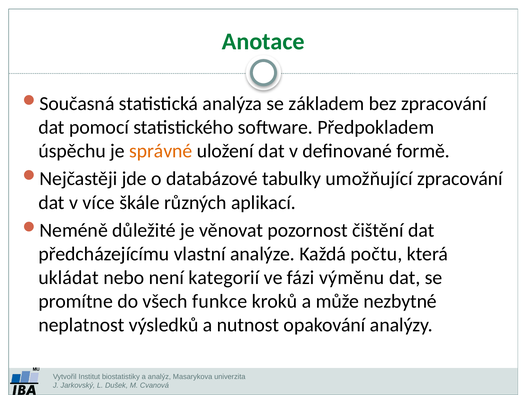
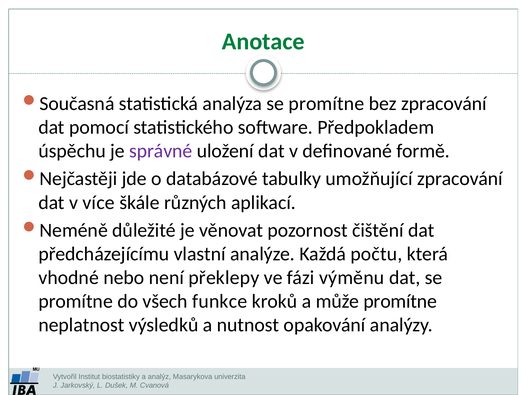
analýza se základem: základem -> promítne
správné colour: orange -> purple
ukládat: ukládat -> vhodné
kategorií: kategorií -> překlepy
může nezbytné: nezbytné -> promítne
